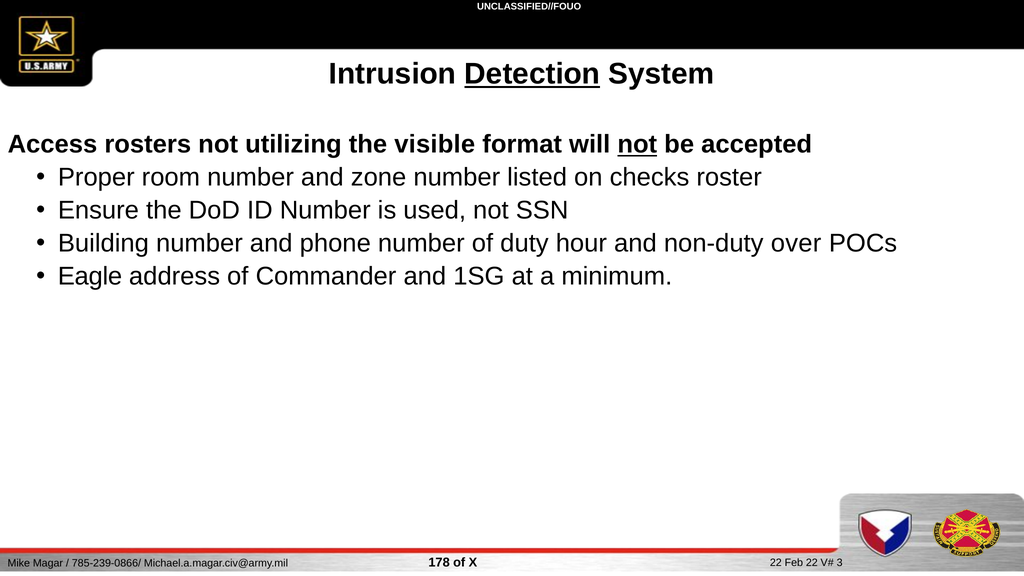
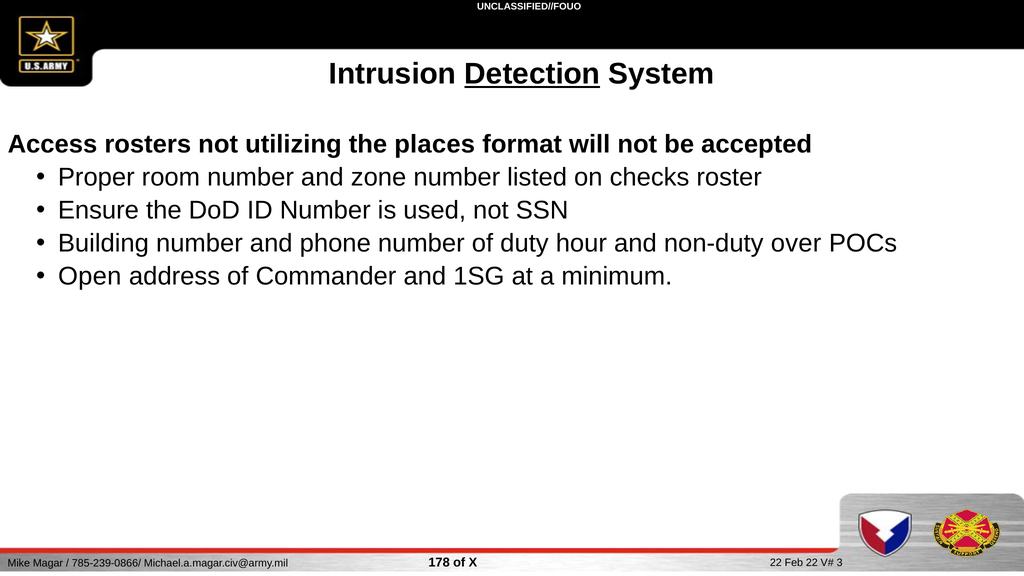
visible: visible -> places
not at (637, 145) underline: present -> none
Eagle: Eagle -> Open
